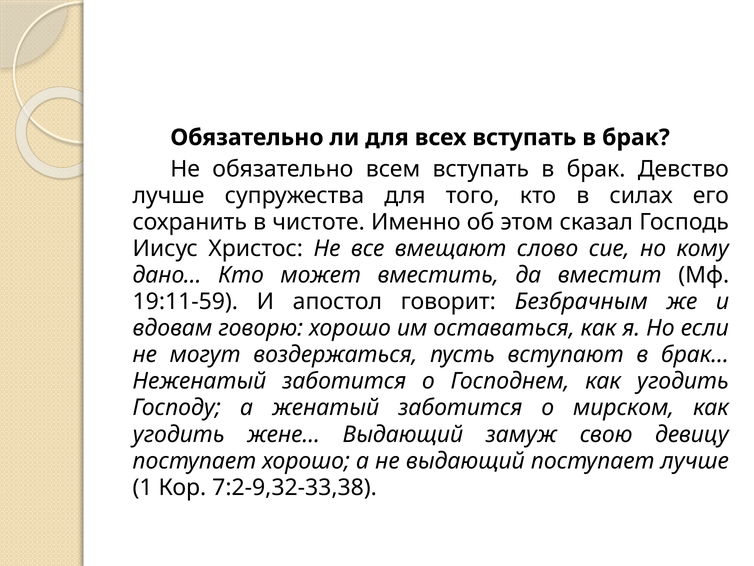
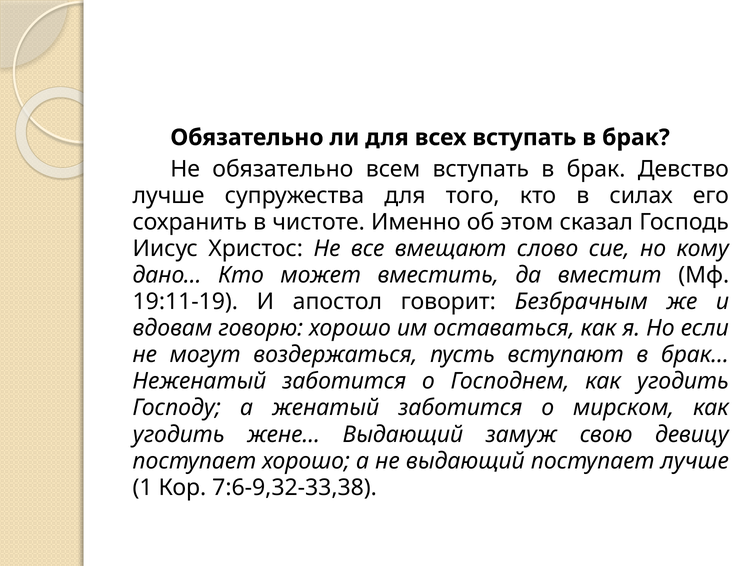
19:11-59: 19:11-59 -> 19:11-19
7:2-9,32-33,38: 7:2-9,32-33,38 -> 7:6-9,32-33,38
